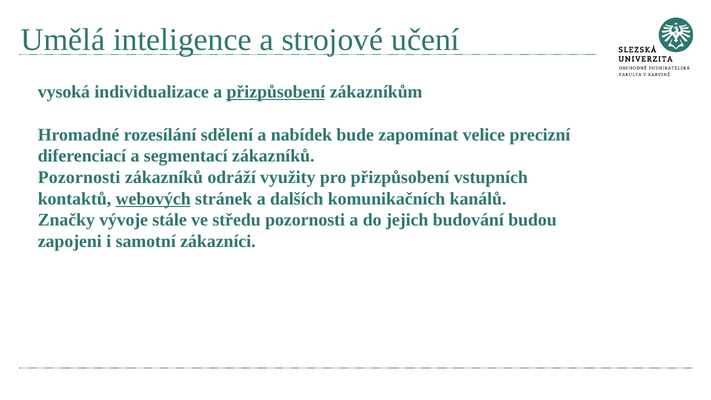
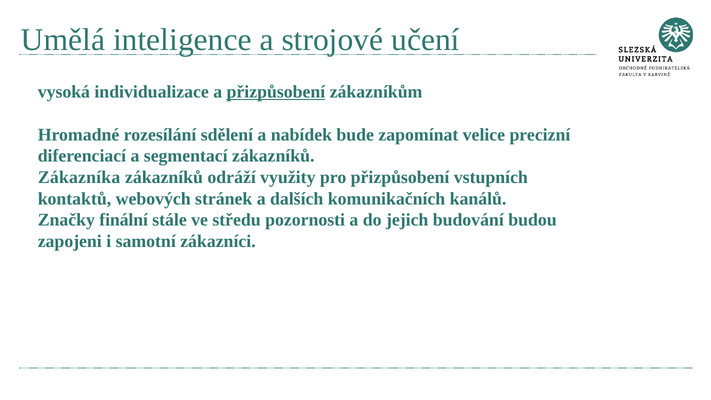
Pozornosti at (79, 177): Pozornosti -> Zákazníka
webových underline: present -> none
vývoje: vývoje -> finální
